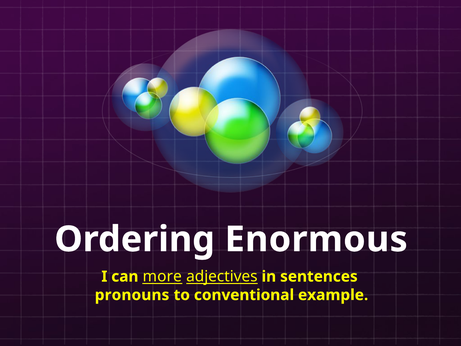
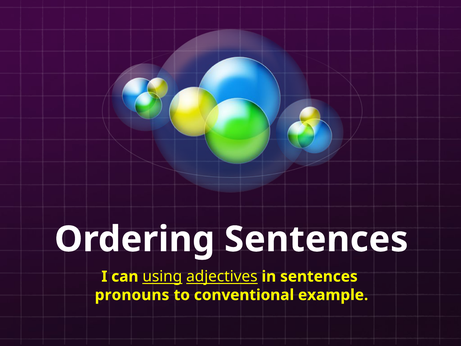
Ordering Enormous: Enormous -> Sentences
more: more -> using
